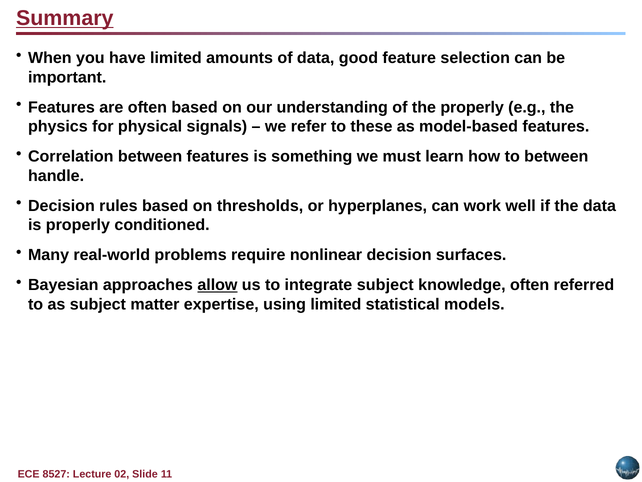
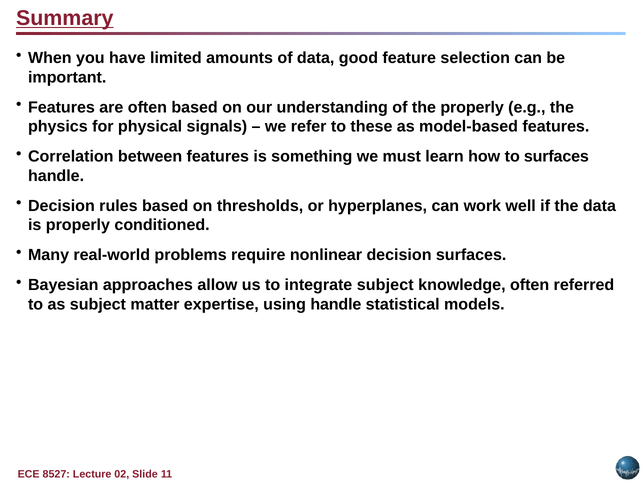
to between: between -> surfaces
allow underline: present -> none
using limited: limited -> handle
